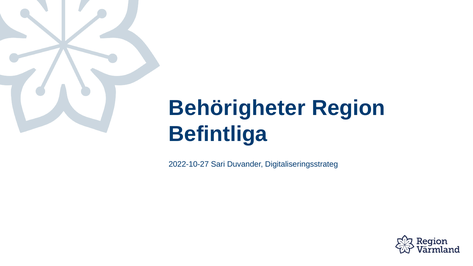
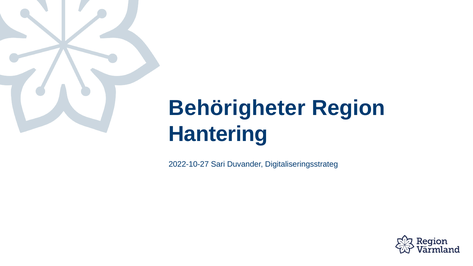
Befintliga: Befintliga -> Hantering
